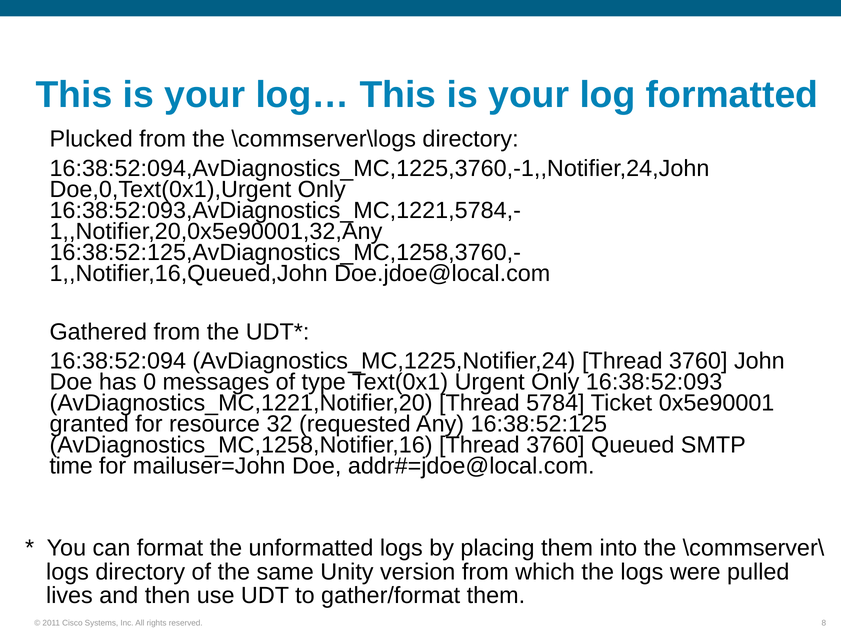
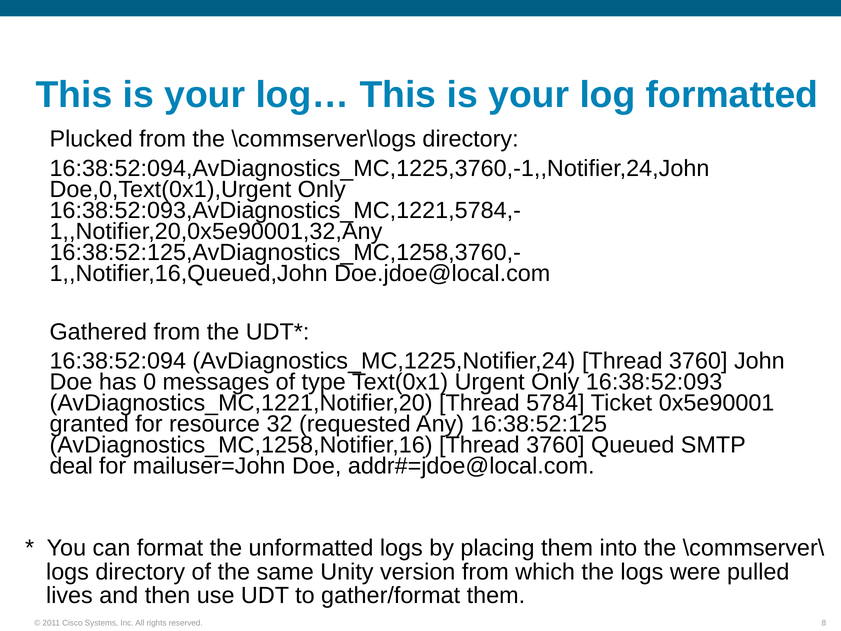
time: time -> deal
